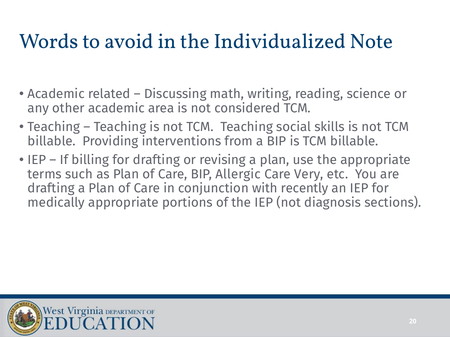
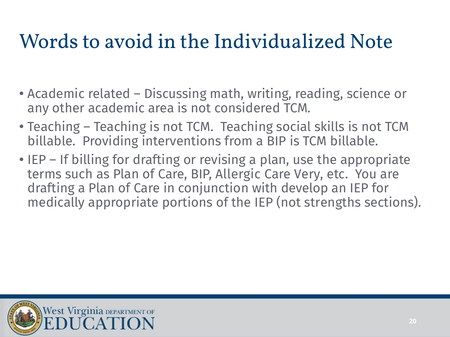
recently: recently -> develop
diagnosis: diagnosis -> strengths
